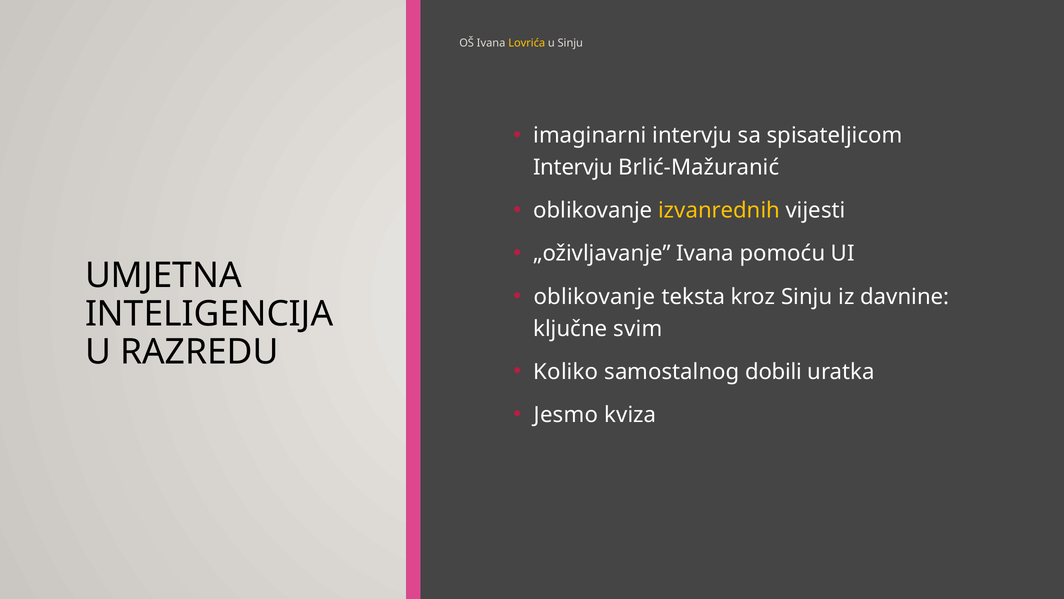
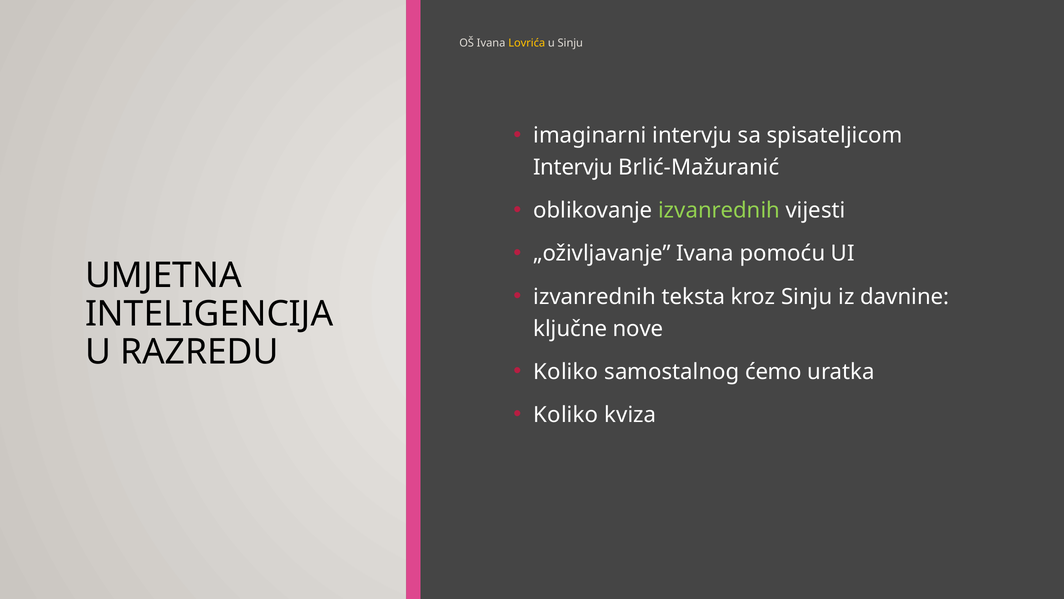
izvanrednih at (719, 210) colour: yellow -> light green
oblikovanje at (595, 296): oblikovanje -> izvanrednih
svim: svim -> nove
dobili: dobili -> ćemo
Jesmo at (566, 415): Jesmo -> Koliko
